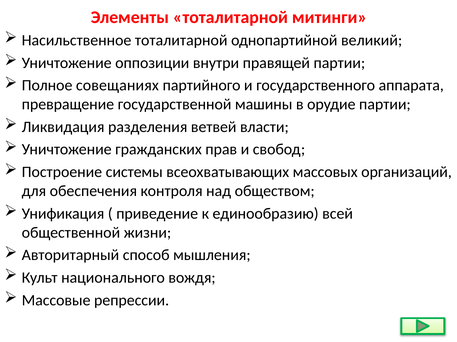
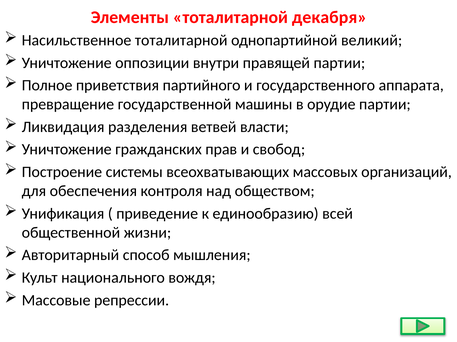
митинги: митинги -> декабря
совещаниях: совещаниях -> приветствия
